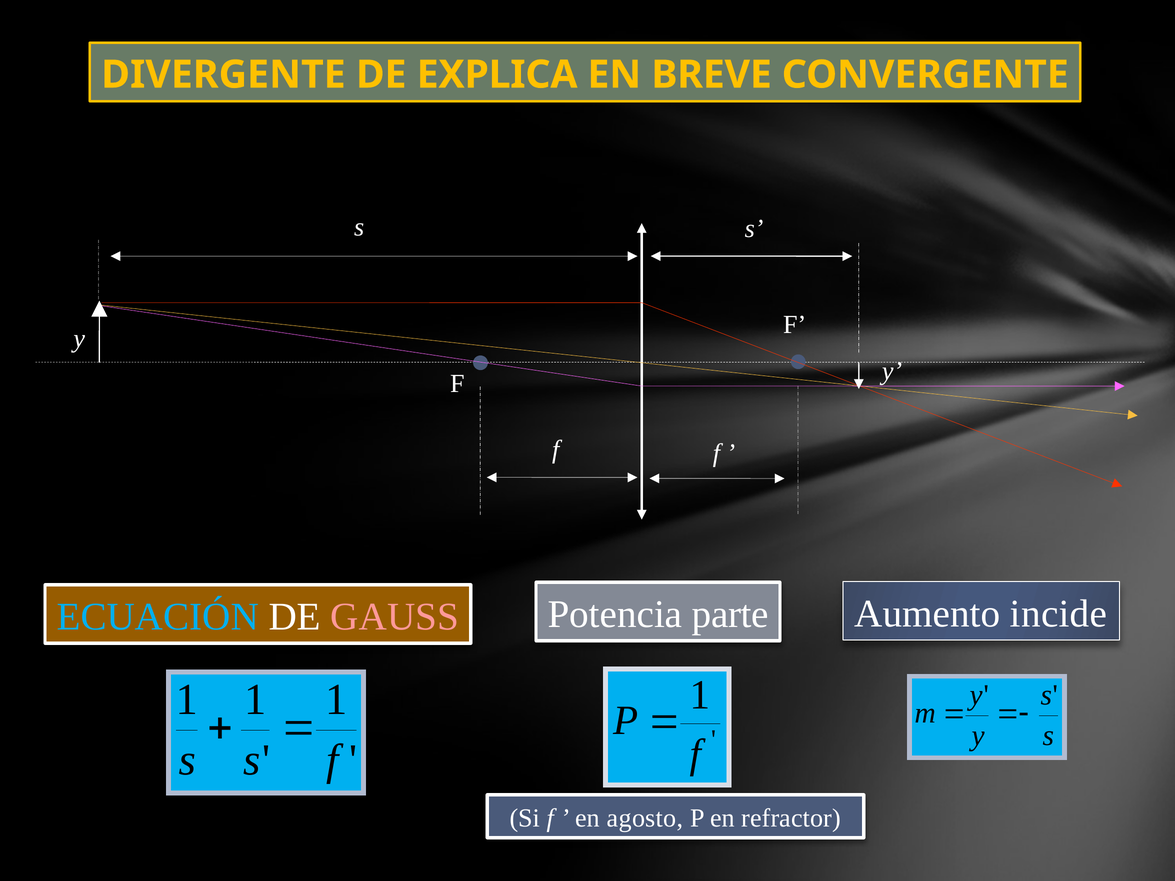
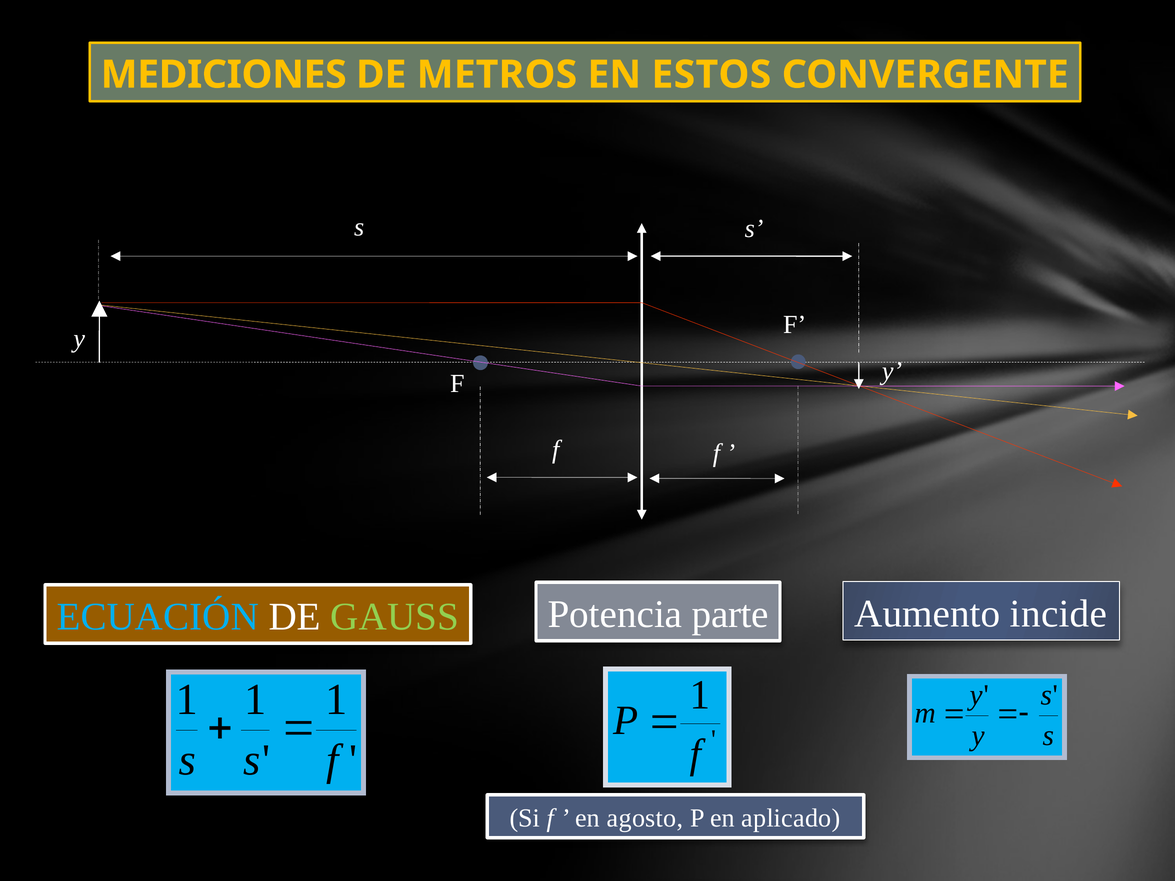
DIVERGENTE: DIVERGENTE -> MEDICIONES
EXPLICA: EXPLICA -> METROS
BREVE: BREVE -> ESTOS
GAUSS colour: pink -> light green
refractor: refractor -> aplicado
